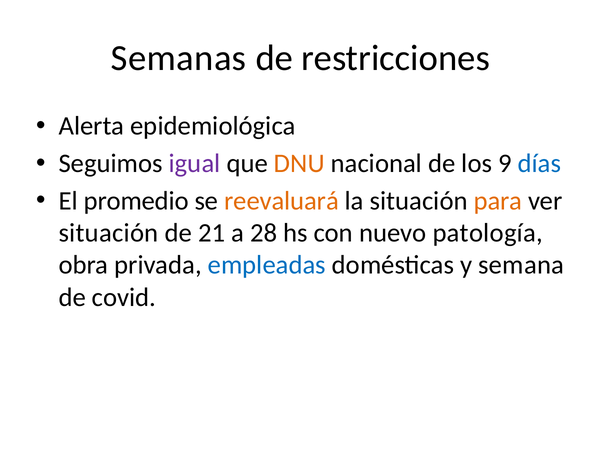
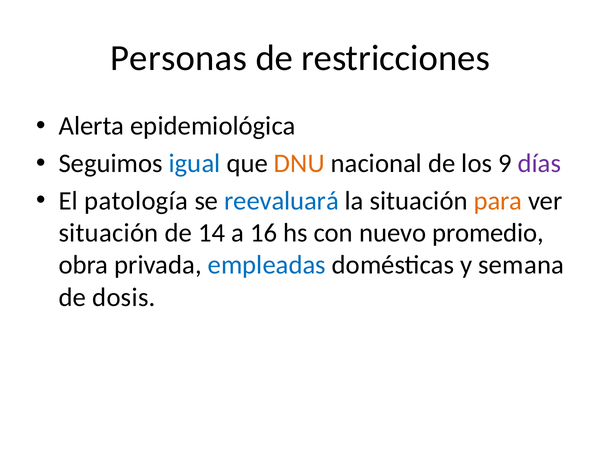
Semanas: Semanas -> Personas
igual colour: purple -> blue
días colour: blue -> purple
promedio: promedio -> patología
reevaluará colour: orange -> blue
21: 21 -> 14
28: 28 -> 16
patología: patología -> promedio
covid: covid -> dosis
